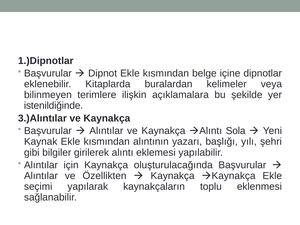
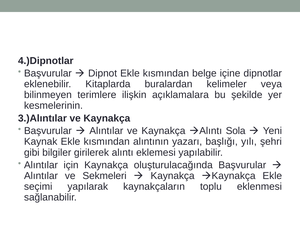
1.)Dipnotlar: 1.)Dipnotlar -> 4.)Dipnotlar
istenildiğinde: istenildiğinde -> kesmelerinin
Özellikten: Özellikten -> Sekmeleri
